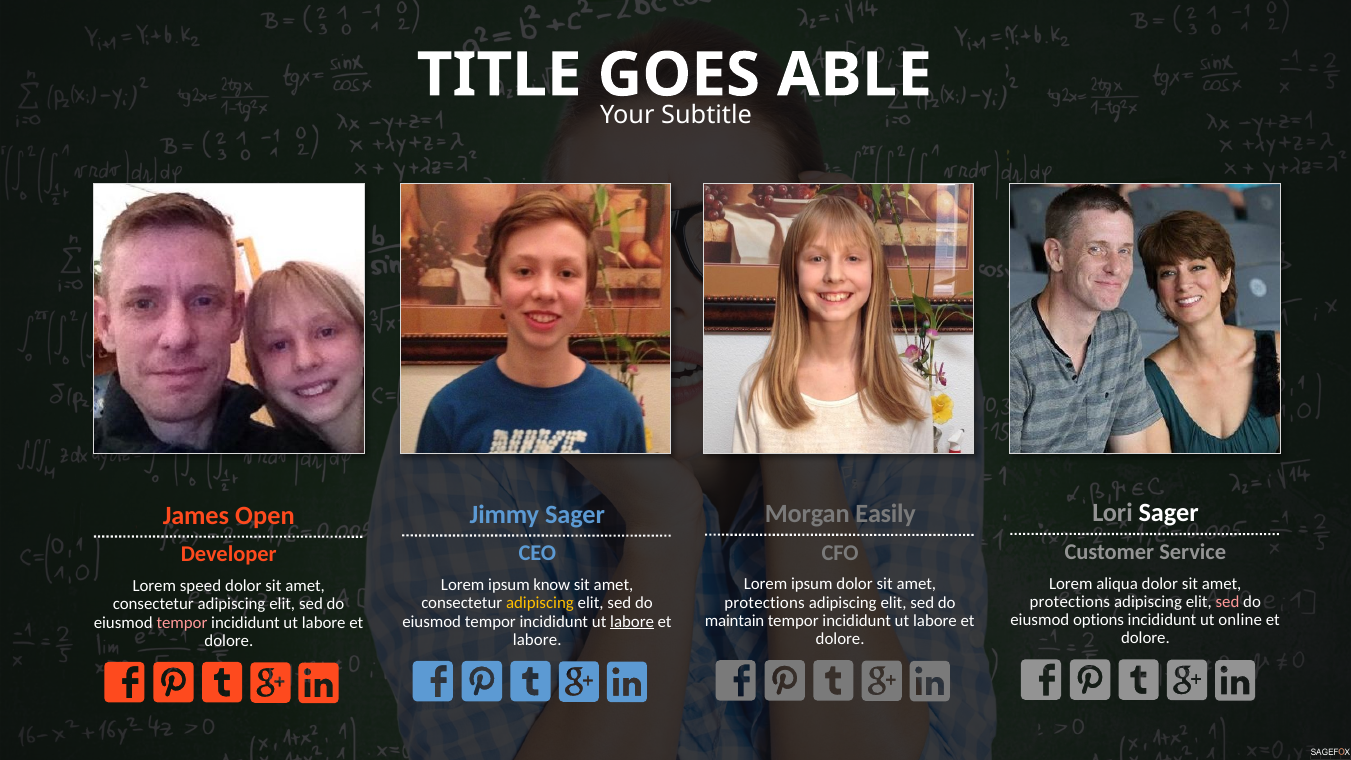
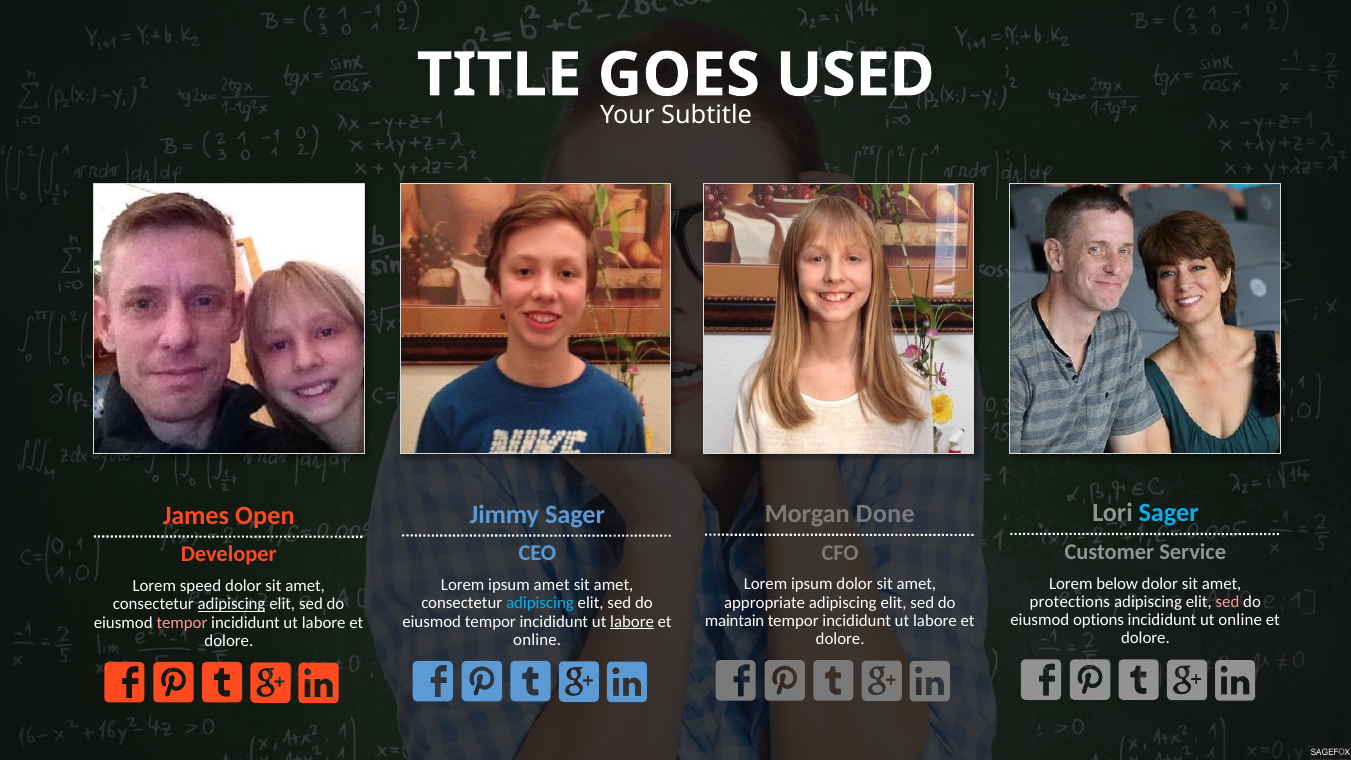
ABLE: ABLE -> USED
Sager at (1169, 513) colour: white -> light blue
Easily: Easily -> Done
aliqua: aliqua -> below
ipsum know: know -> amet
protections at (764, 603): protections -> appropriate
adipiscing at (540, 603) colour: yellow -> light blue
adipiscing at (232, 604) underline: none -> present
labore at (537, 640): labore -> online
